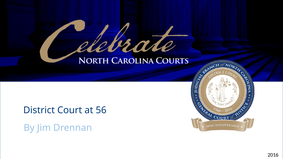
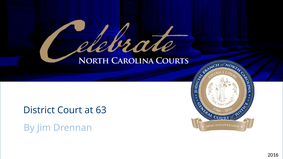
56: 56 -> 63
